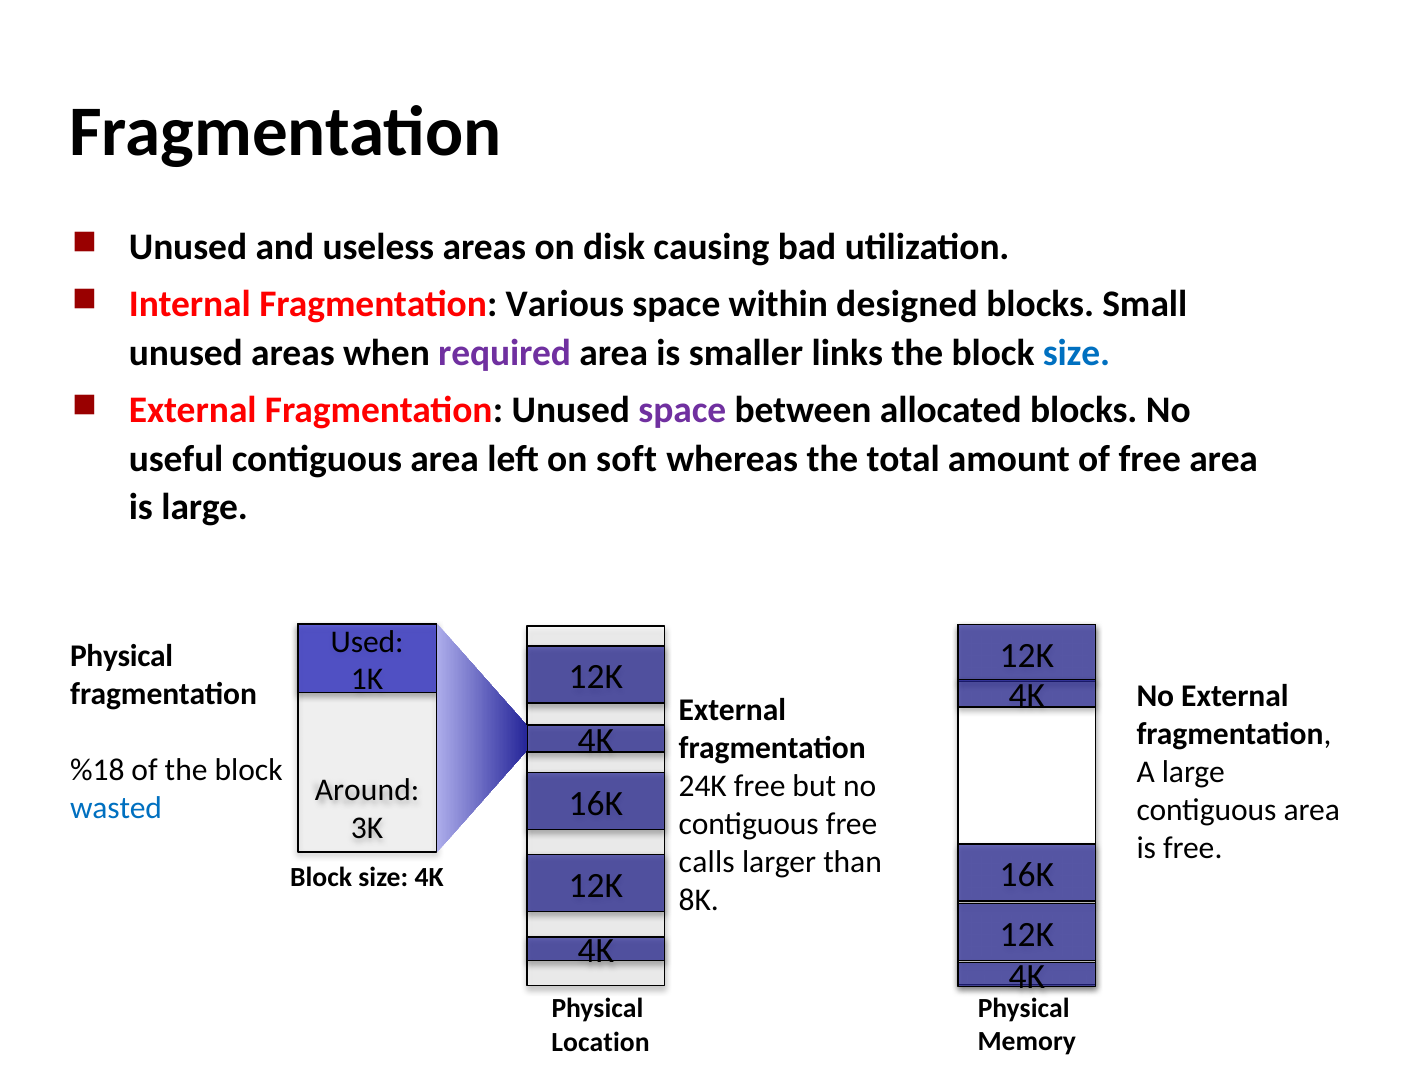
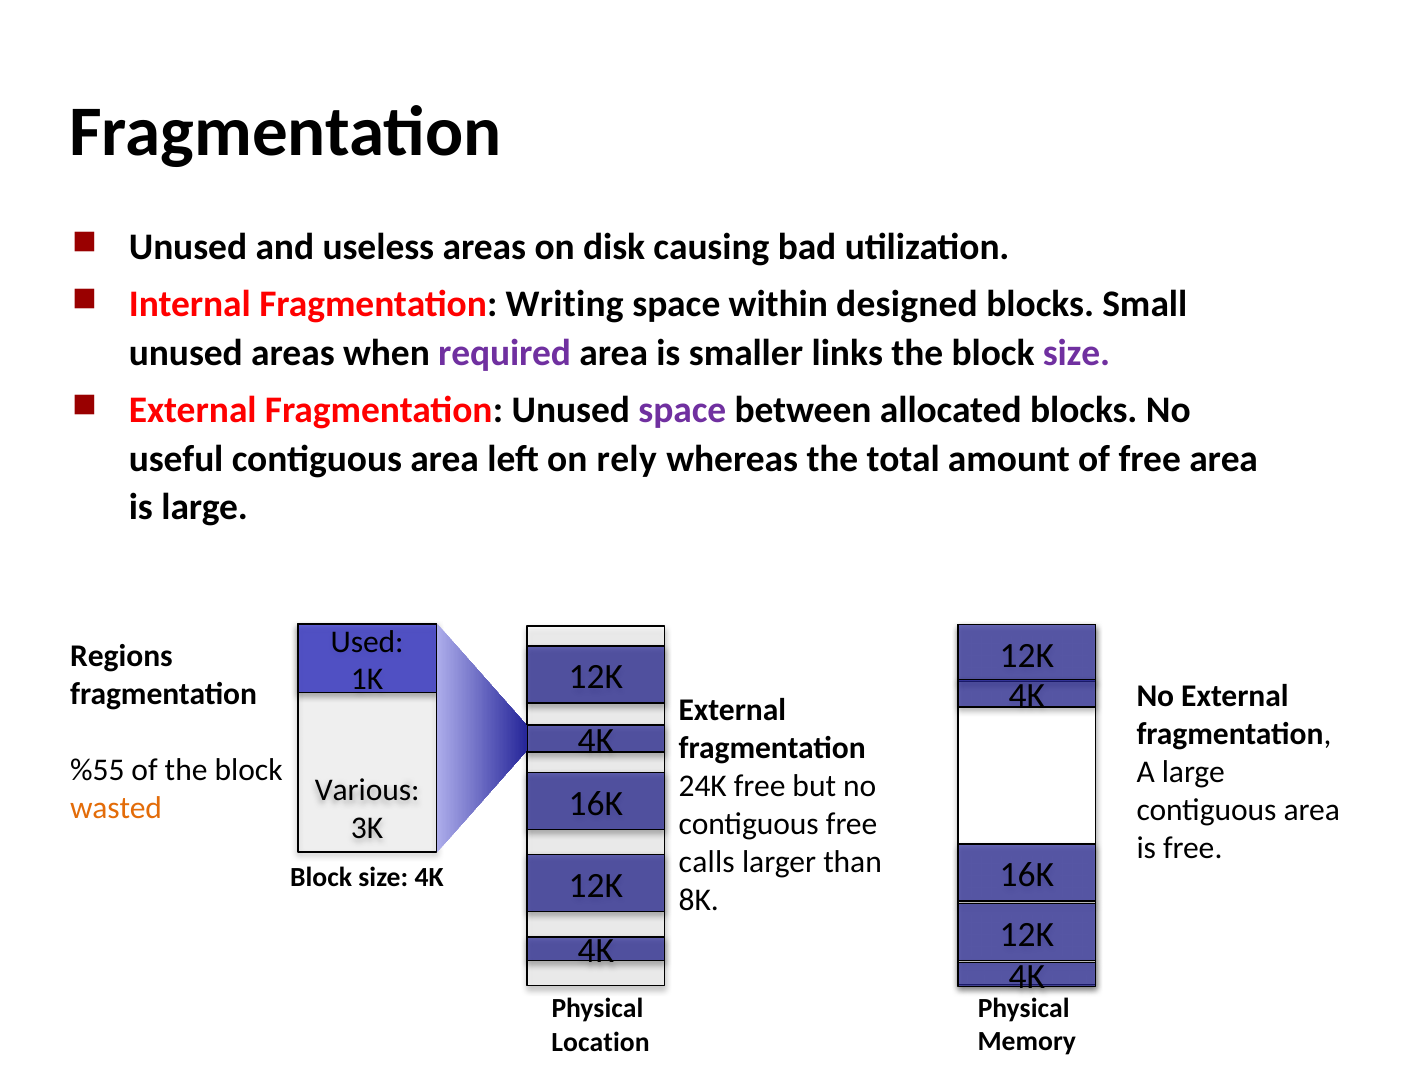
Various: Various -> Writing
size at (1077, 353) colour: blue -> purple
soft: soft -> rely
Physical at (122, 656): Physical -> Regions
%18: %18 -> %55
Around: Around -> Various
wasted colour: blue -> orange
